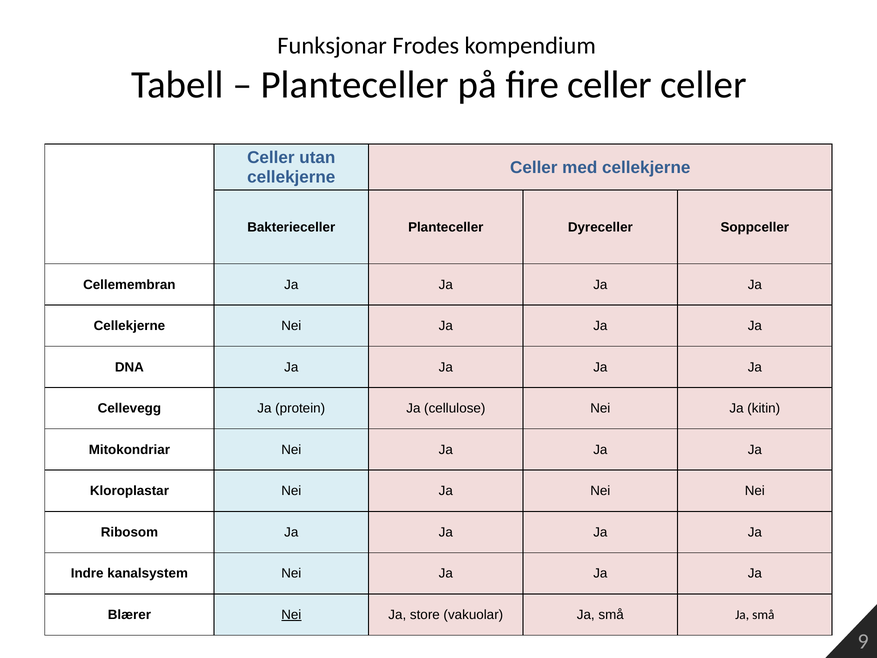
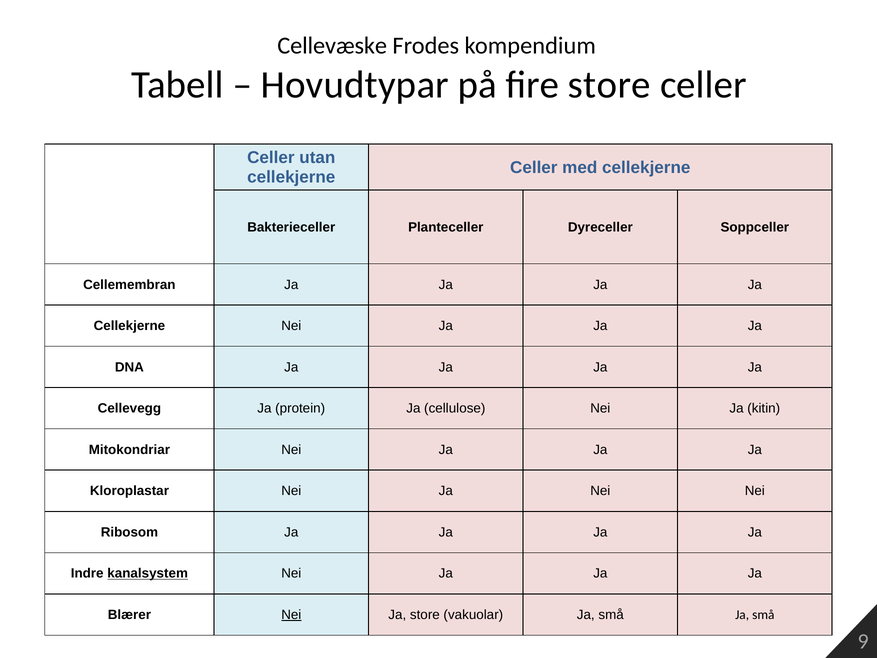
Funksjonar: Funksjonar -> Cellevæske
Planteceller at (355, 85): Planteceller -> Hovudtypar
fire celler: celler -> store
kanalsystem underline: none -> present
